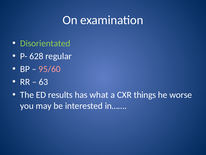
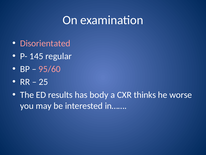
Disorientated colour: light green -> pink
628: 628 -> 145
63: 63 -> 25
what: what -> body
things: things -> thinks
